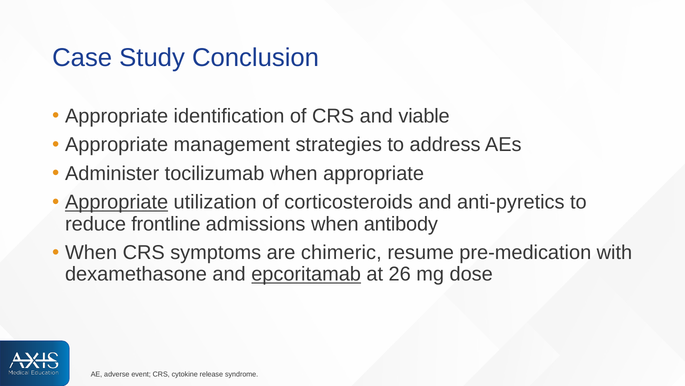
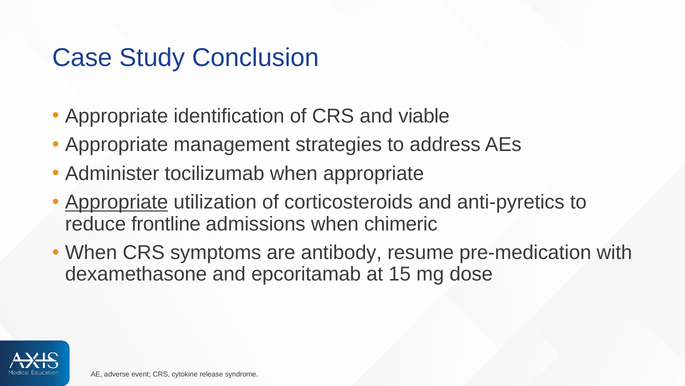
antibody: antibody -> chimeric
chimeric: chimeric -> antibody
epcoritamab underline: present -> none
26: 26 -> 15
